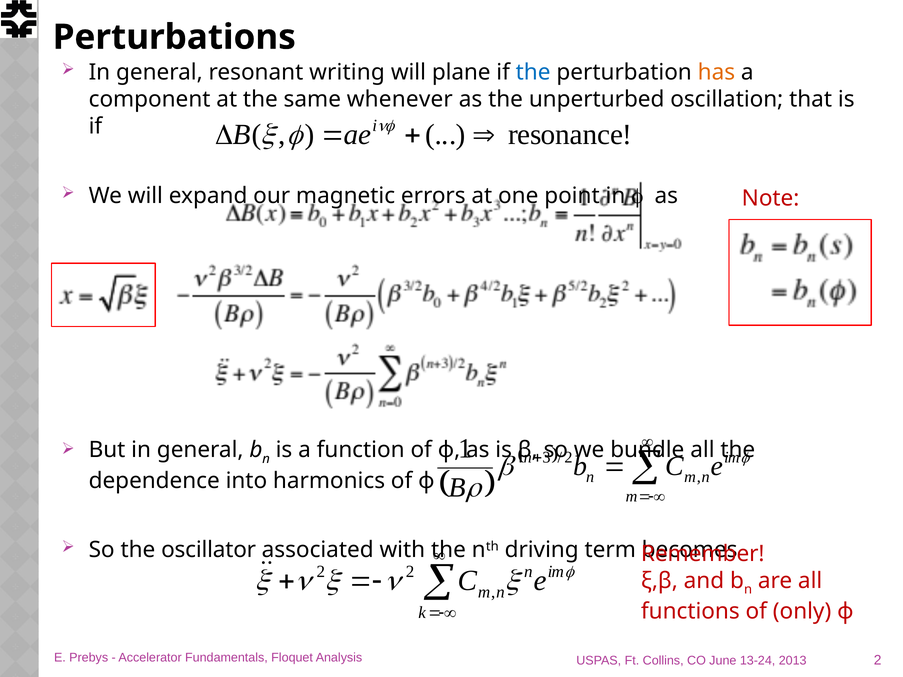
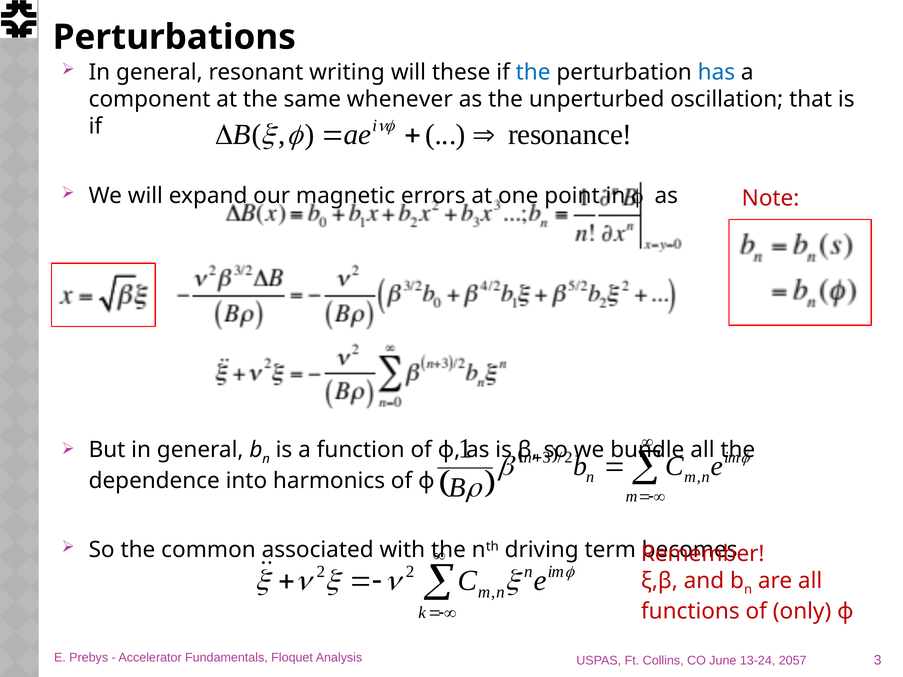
plane: plane -> these
has colour: orange -> blue
oscillator: oscillator -> common
Analysis 2: 2 -> 3
2013: 2013 -> 2057
